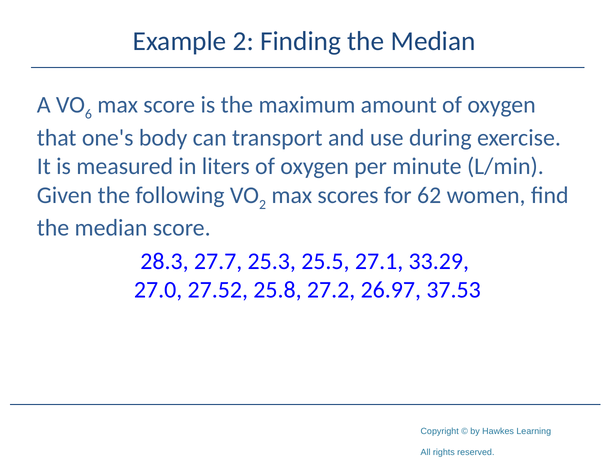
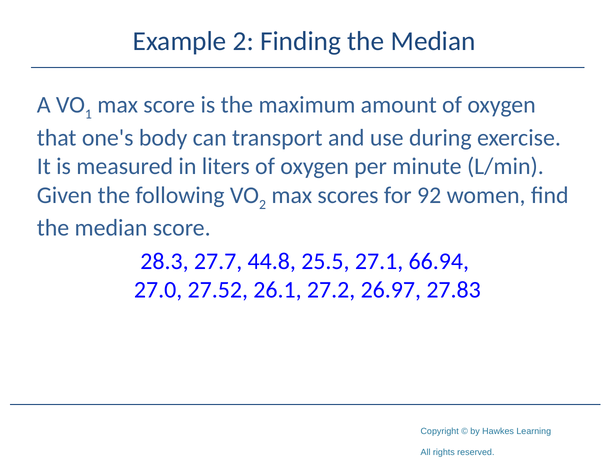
6: 6 -> 1
62: 62 -> 92
25.3: 25.3 -> 44.8
33.29: 33.29 -> 66.94
25.8: 25.8 -> 26.1
37.53: 37.53 -> 27.83
